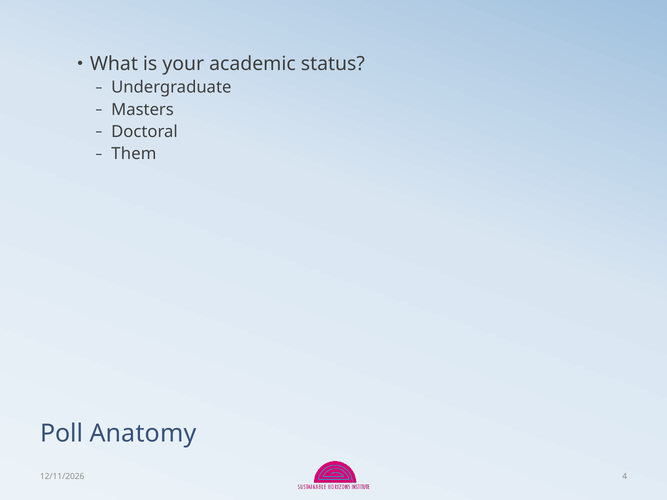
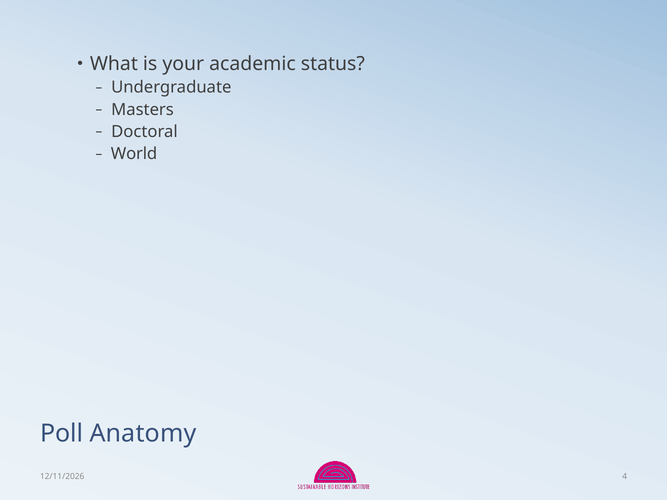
Them: Them -> World
